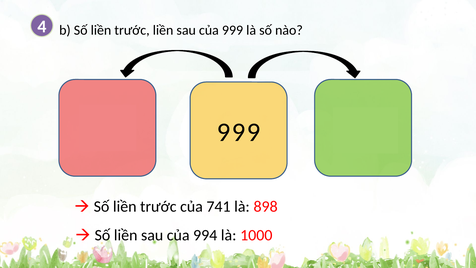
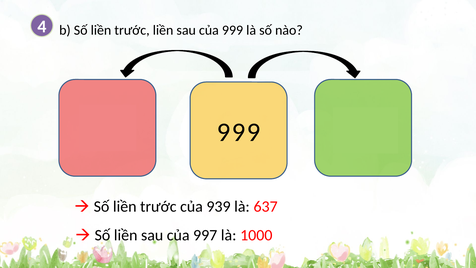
741: 741 -> 939
898: 898 -> 637
994: 994 -> 997
